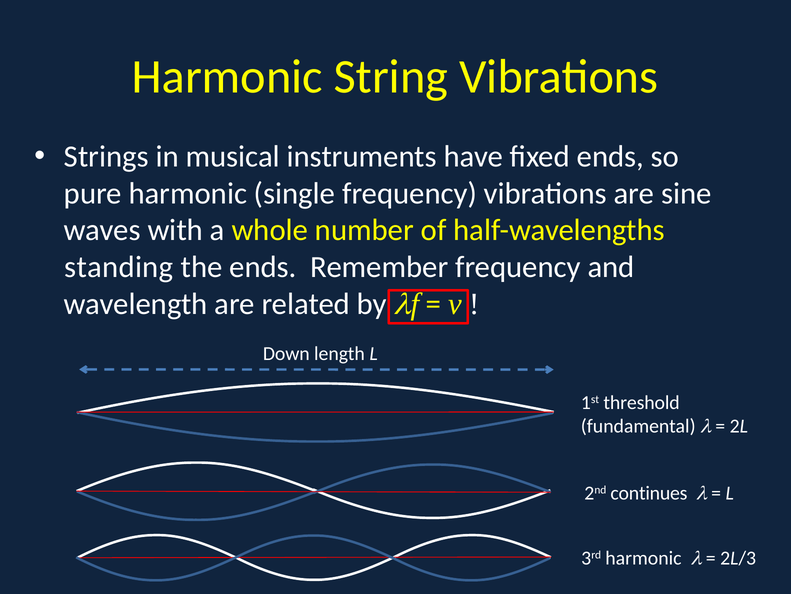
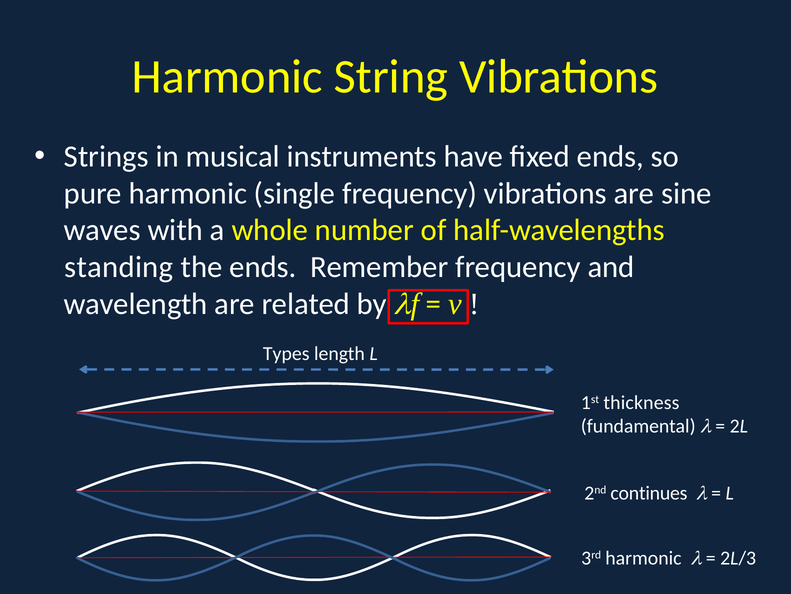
Down: Down -> Types
threshold: threshold -> thickness
